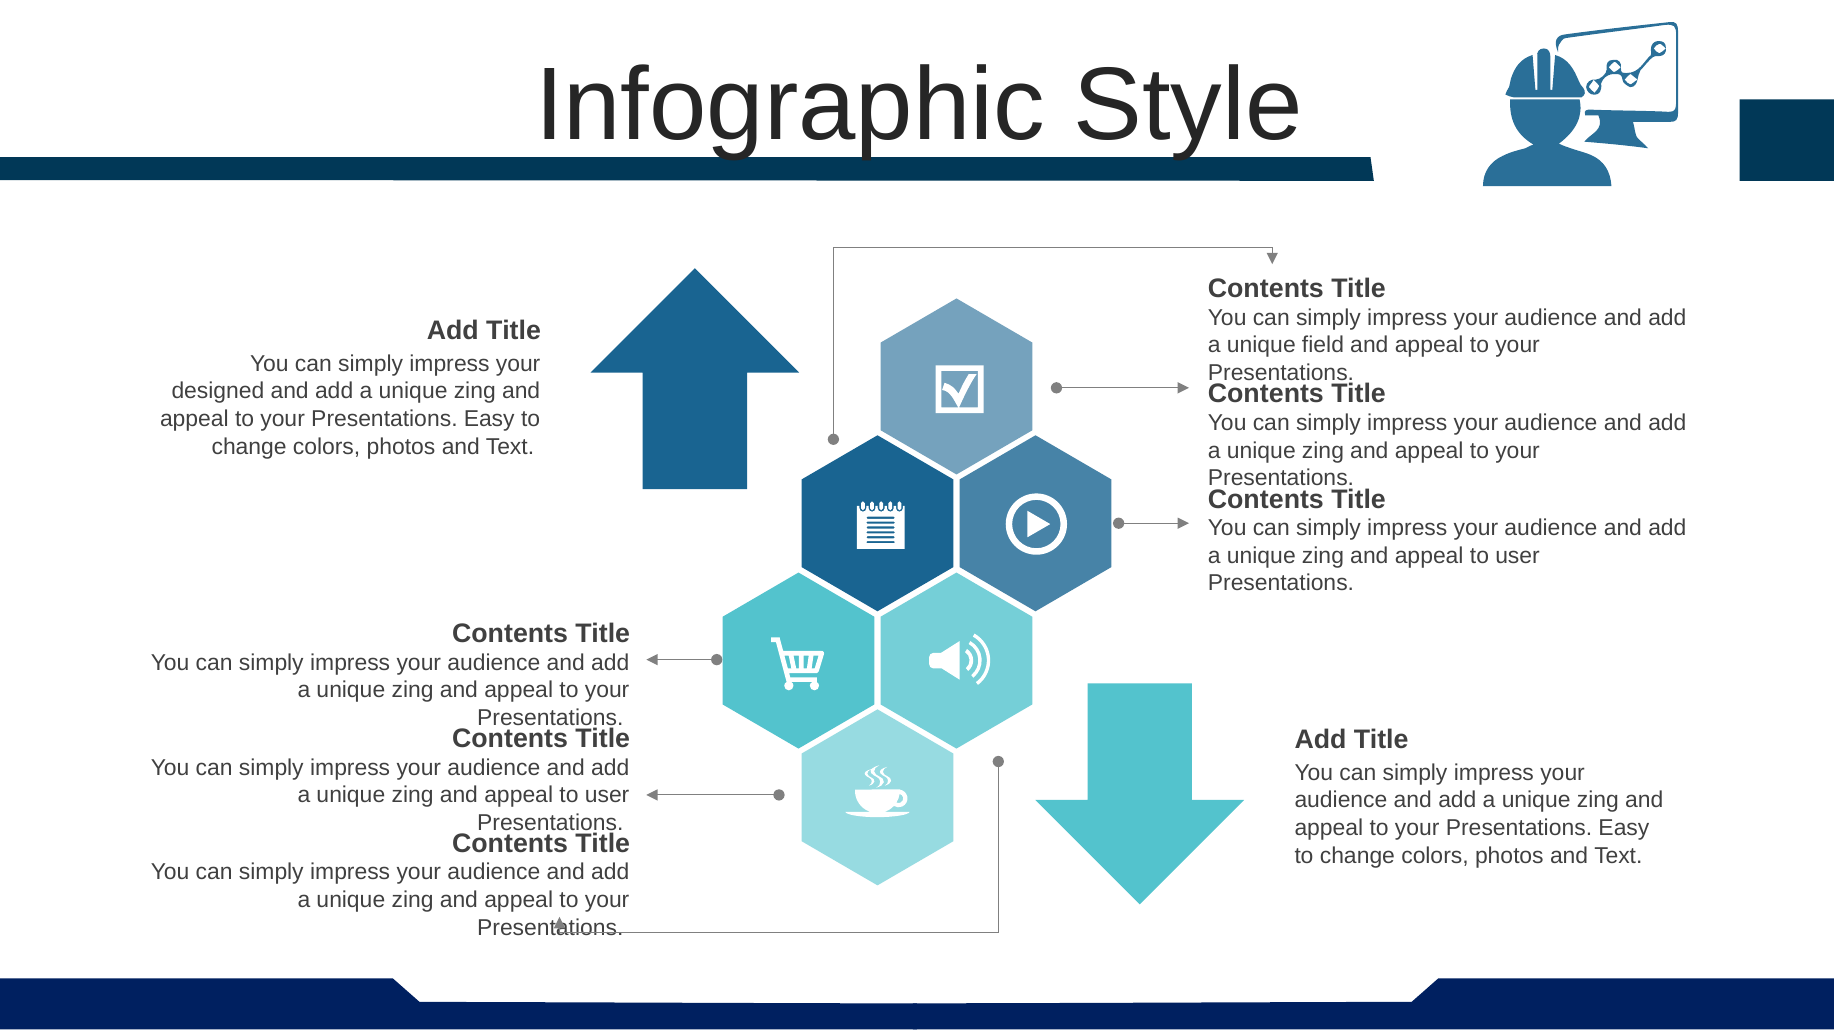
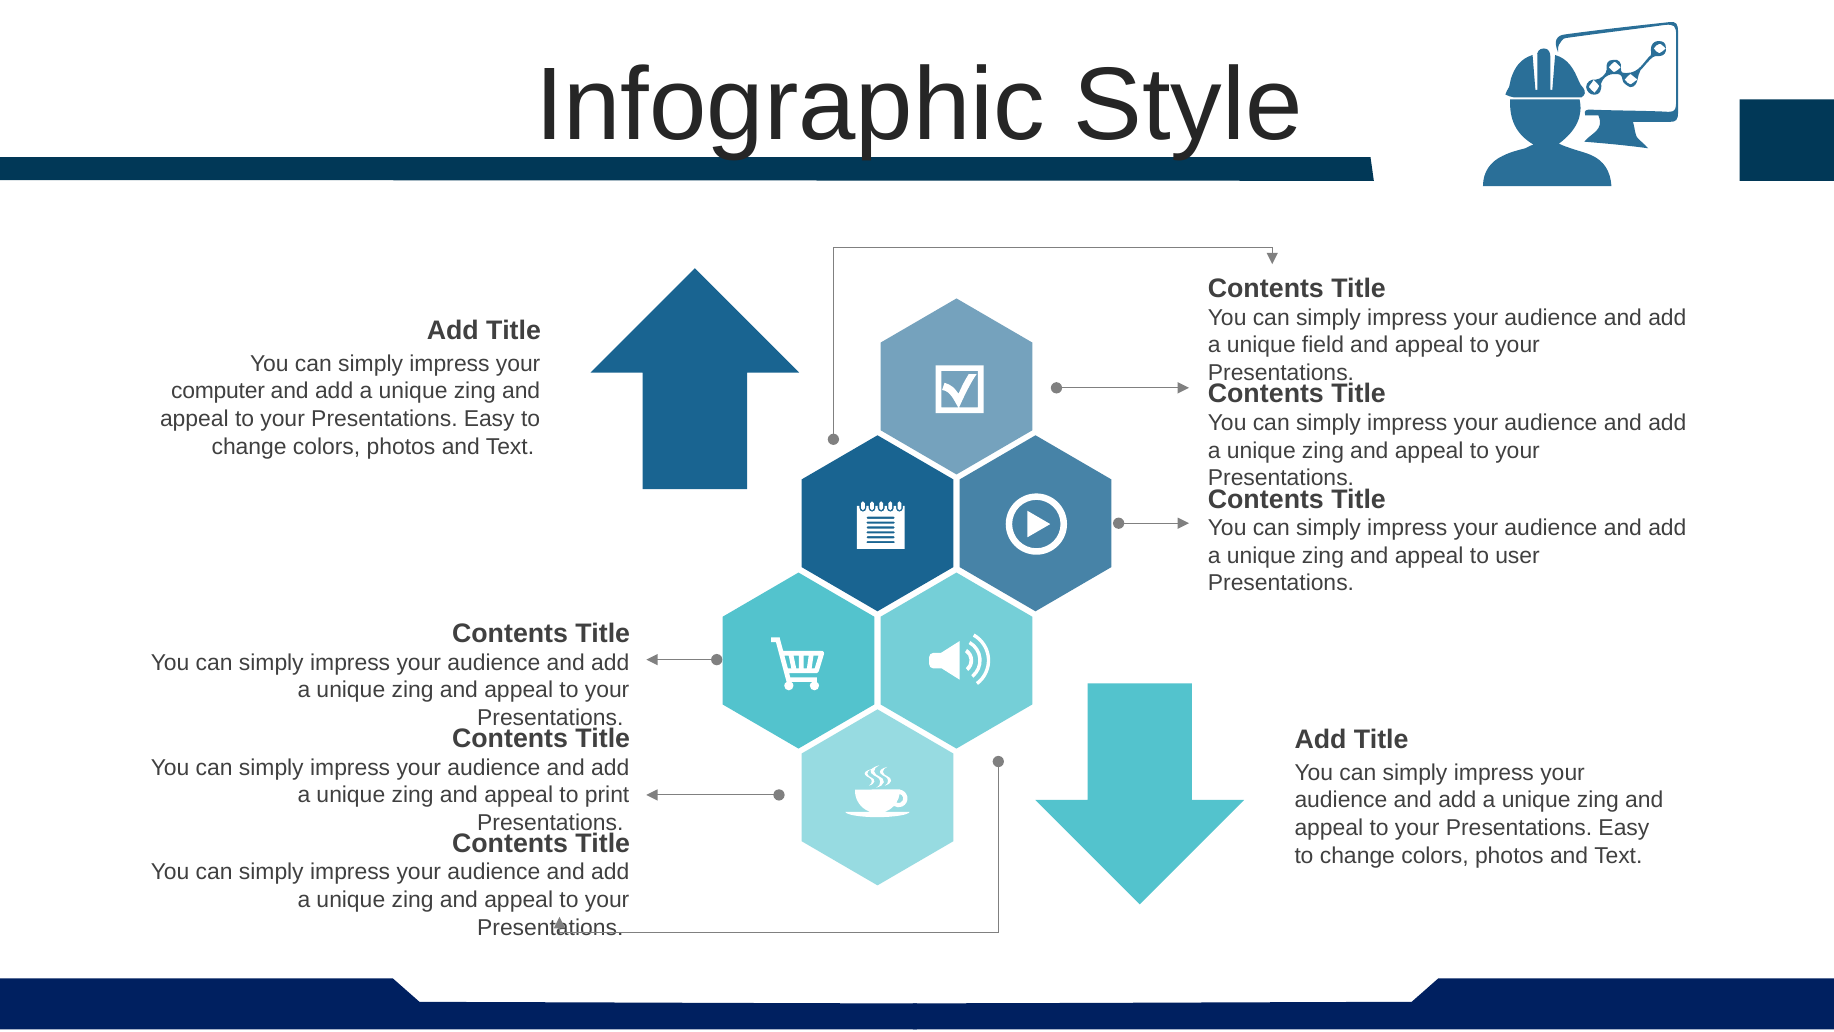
designed: designed -> computer
user at (607, 795): user -> print
